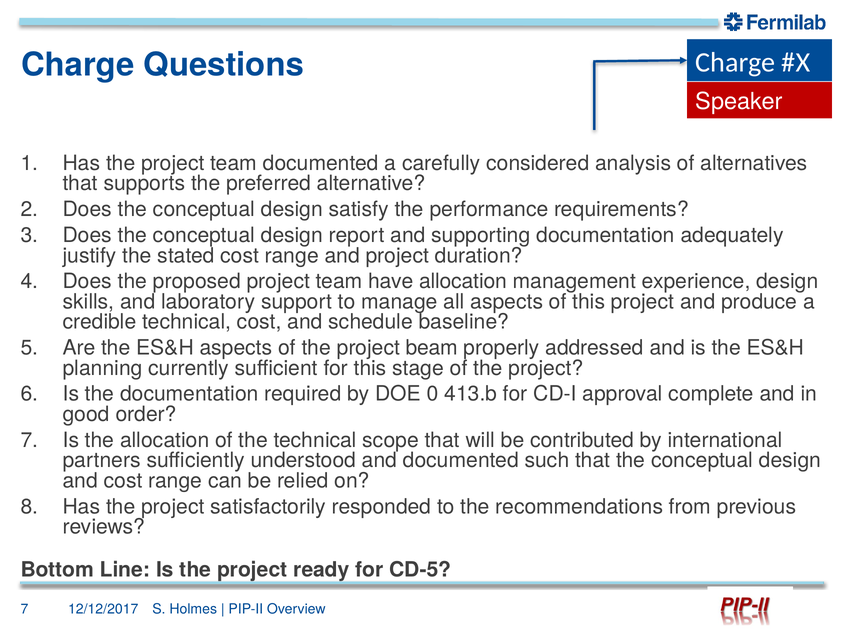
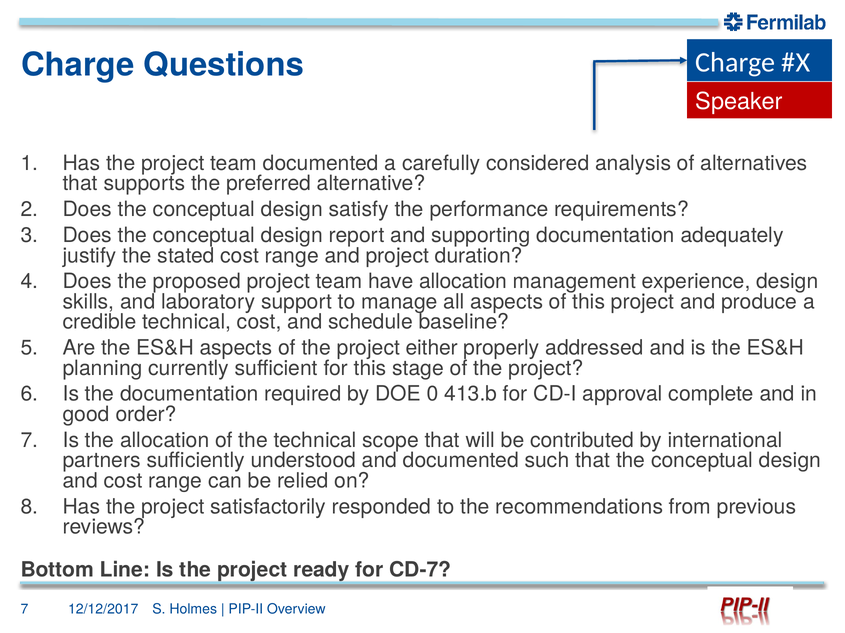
beam: beam -> either
CD-5: CD-5 -> CD-7
